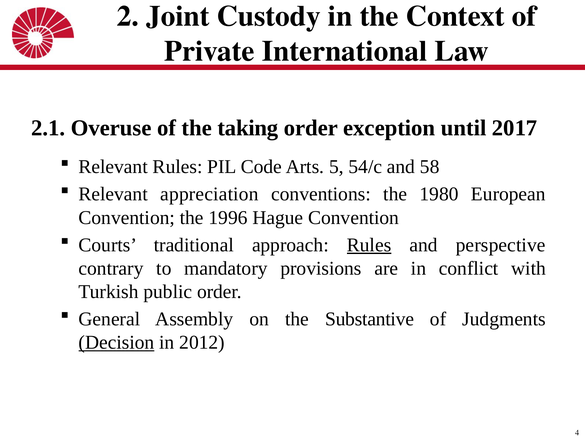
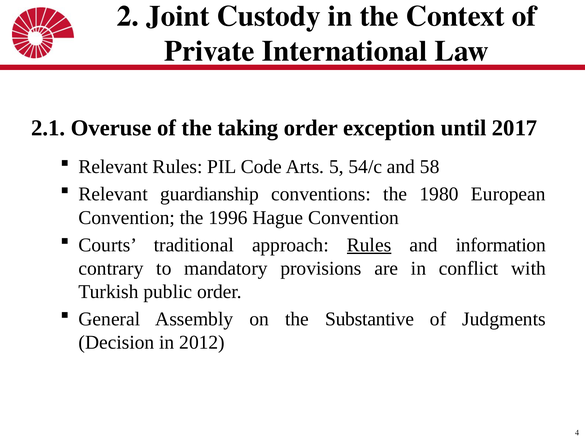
appreciation: appreciation -> guardianship
perspective: perspective -> information
Decision underline: present -> none
